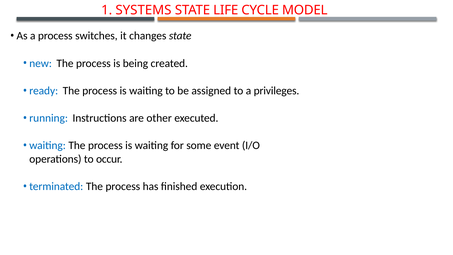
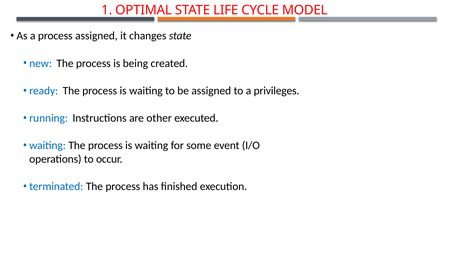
SYSTEMS: SYSTEMS -> OPTIMAL
process switches: switches -> assigned
